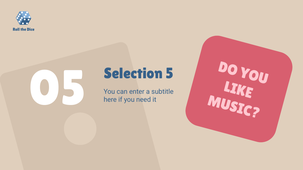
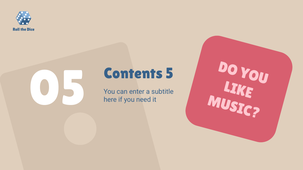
Selection: Selection -> Contents
